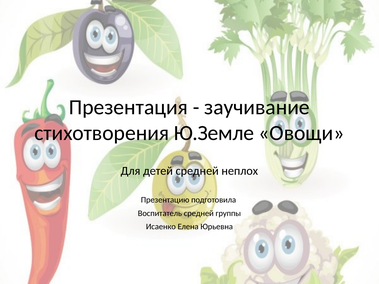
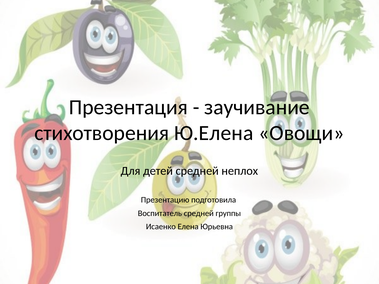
Ю.Земле: Ю.Земле -> Ю.Елена
